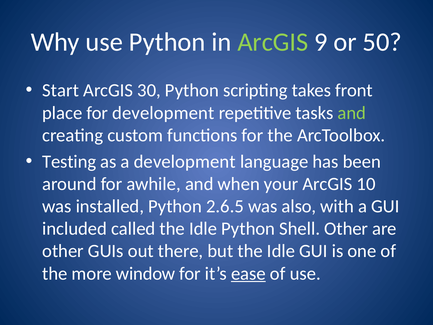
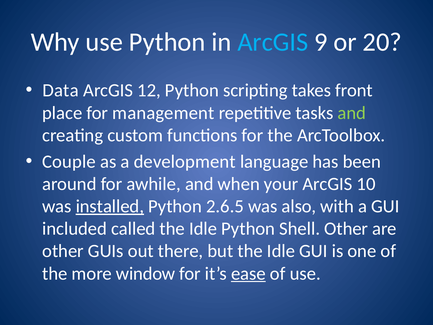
ArcGIS at (273, 42) colour: light green -> light blue
50: 50 -> 20
Start: Start -> Data
30: 30 -> 12
for development: development -> management
Testing: Testing -> Couple
installed underline: none -> present
